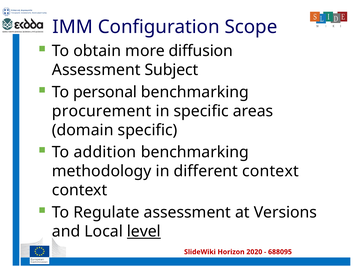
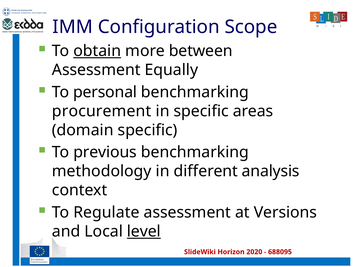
obtain underline: none -> present
diffusion: diffusion -> between
Subject: Subject -> Equally
addition: addition -> previous
different context: context -> analysis
